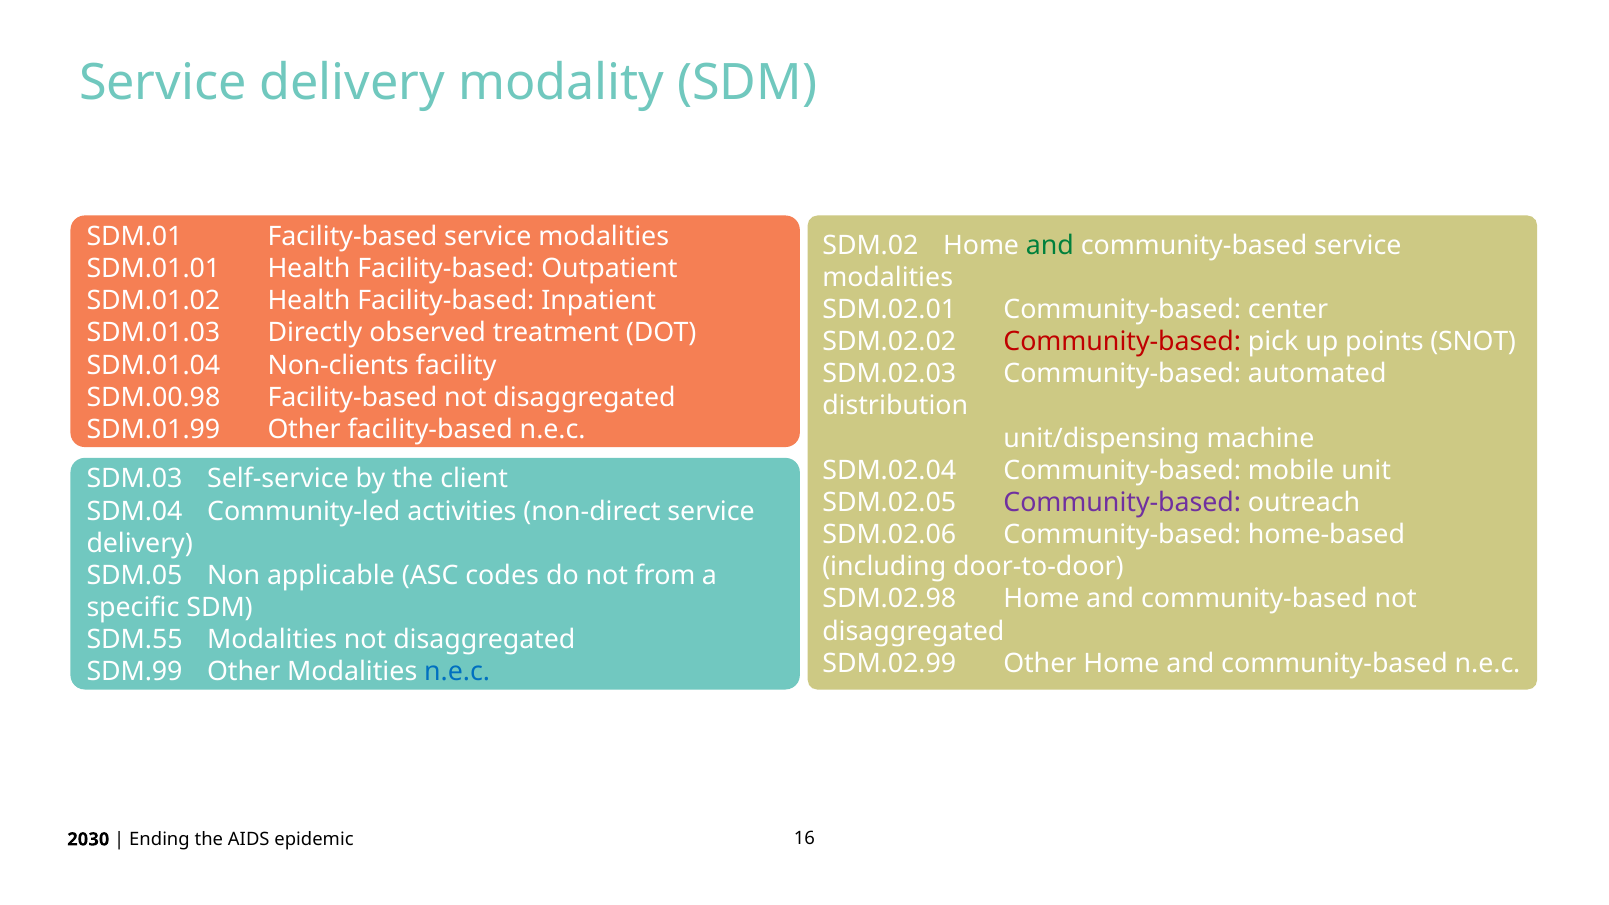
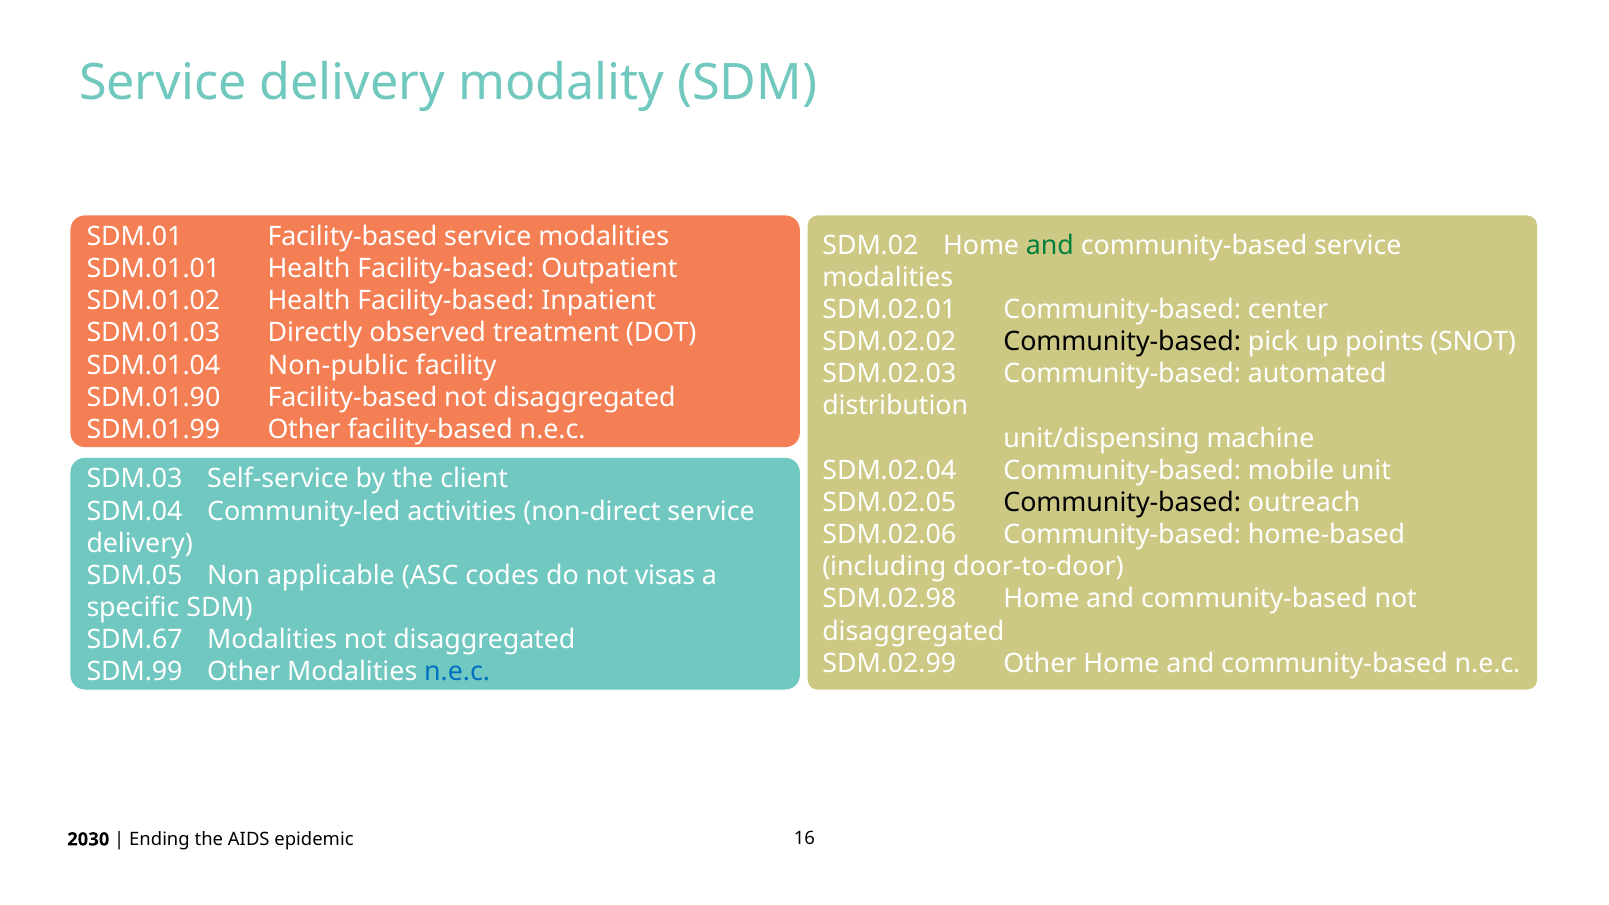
Community-based at (1122, 342) colour: red -> black
Non-clients: Non-clients -> Non-public
SDM.00.98: SDM.00.98 -> SDM.01.90
Community-based at (1122, 503) colour: purple -> black
from: from -> visas
SDM.55: SDM.55 -> SDM.67
